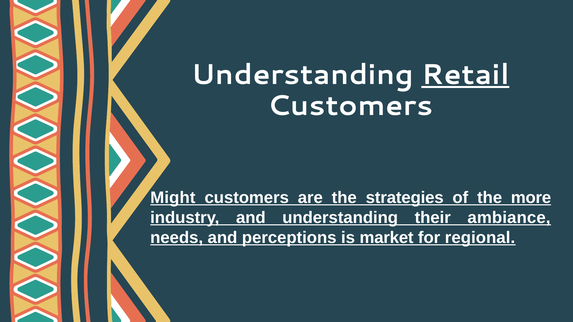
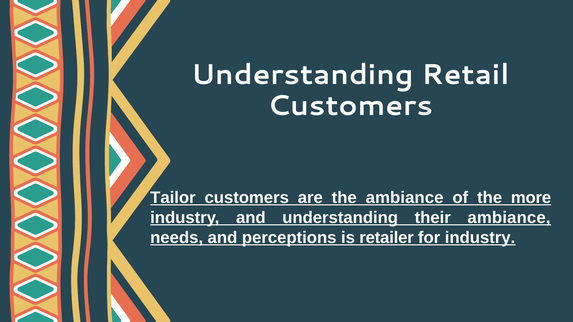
Retail underline: present -> none
Might: Might -> Tailor
the strategies: strategies -> ambiance
market: market -> retailer
for regional: regional -> industry
